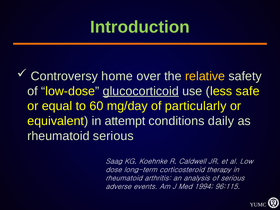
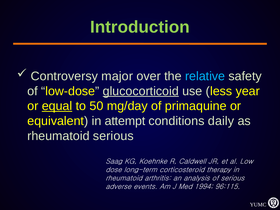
home: home -> major
relative colour: yellow -> light blue
safe: safe -> year
equal underline: none -> present
60: 60 -> 50
particularly: particularly -> primaquine
